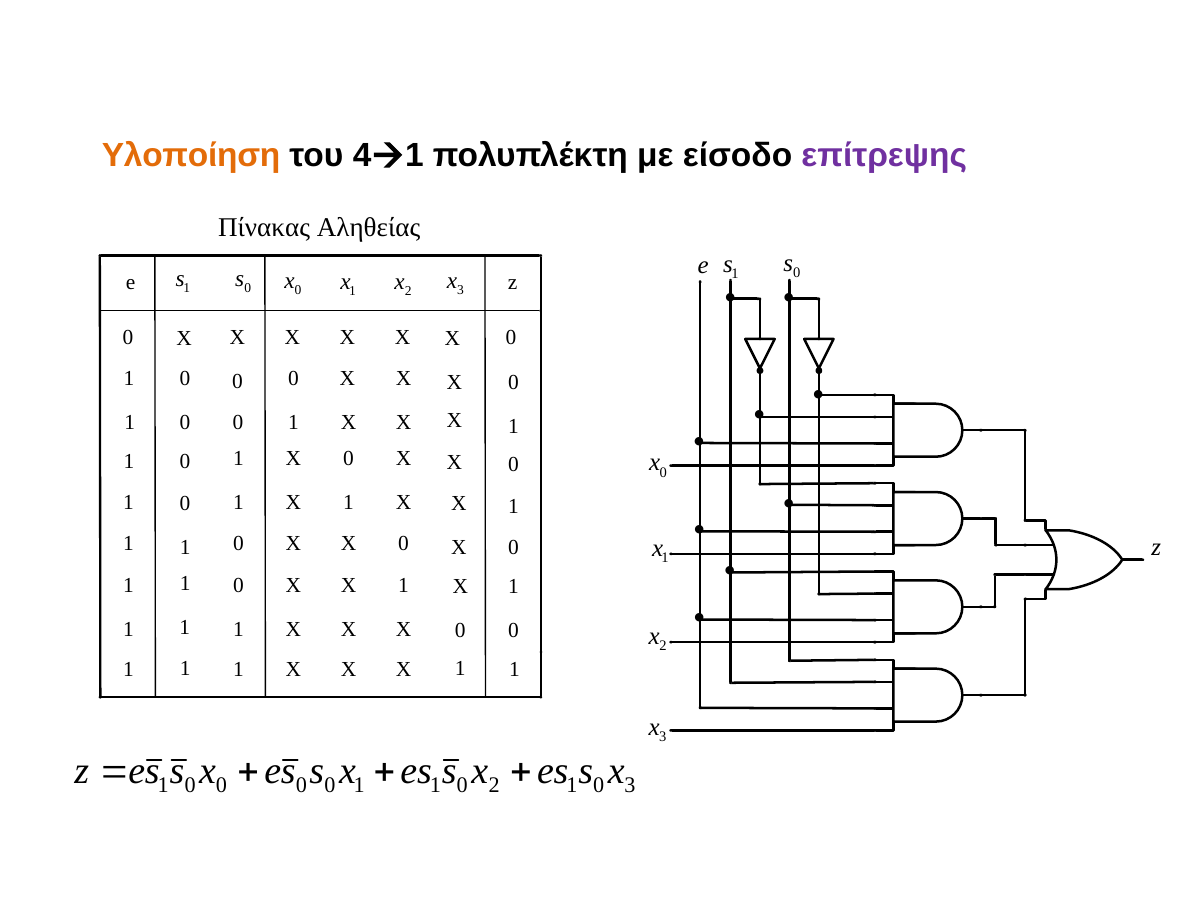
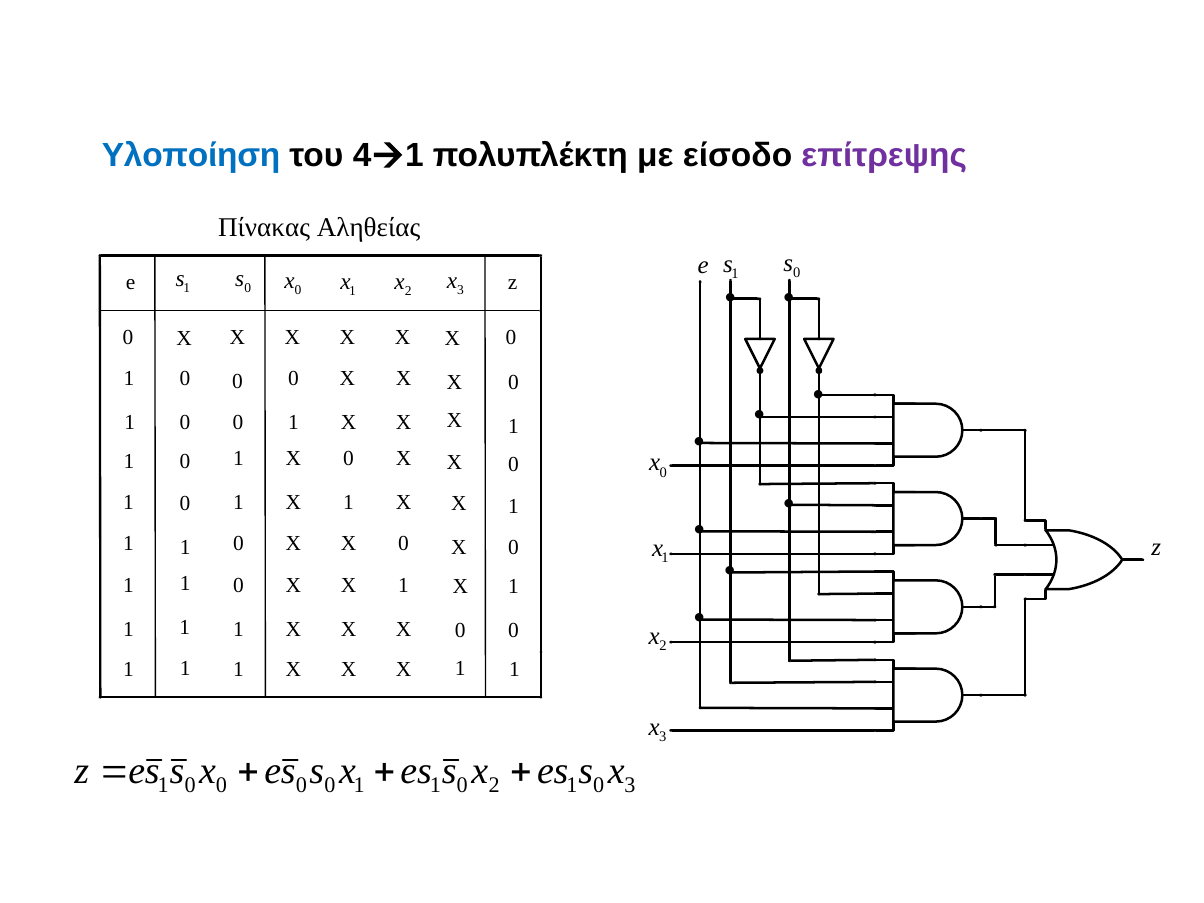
Υλοποίηση colour: orange -> blue
